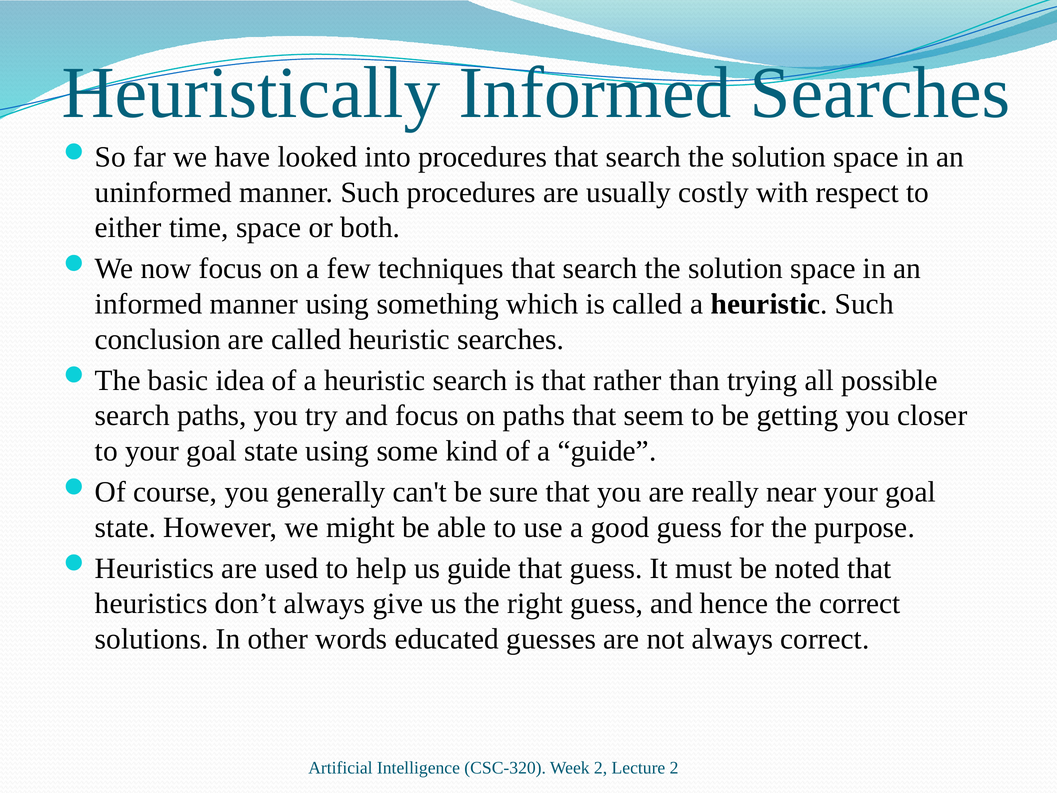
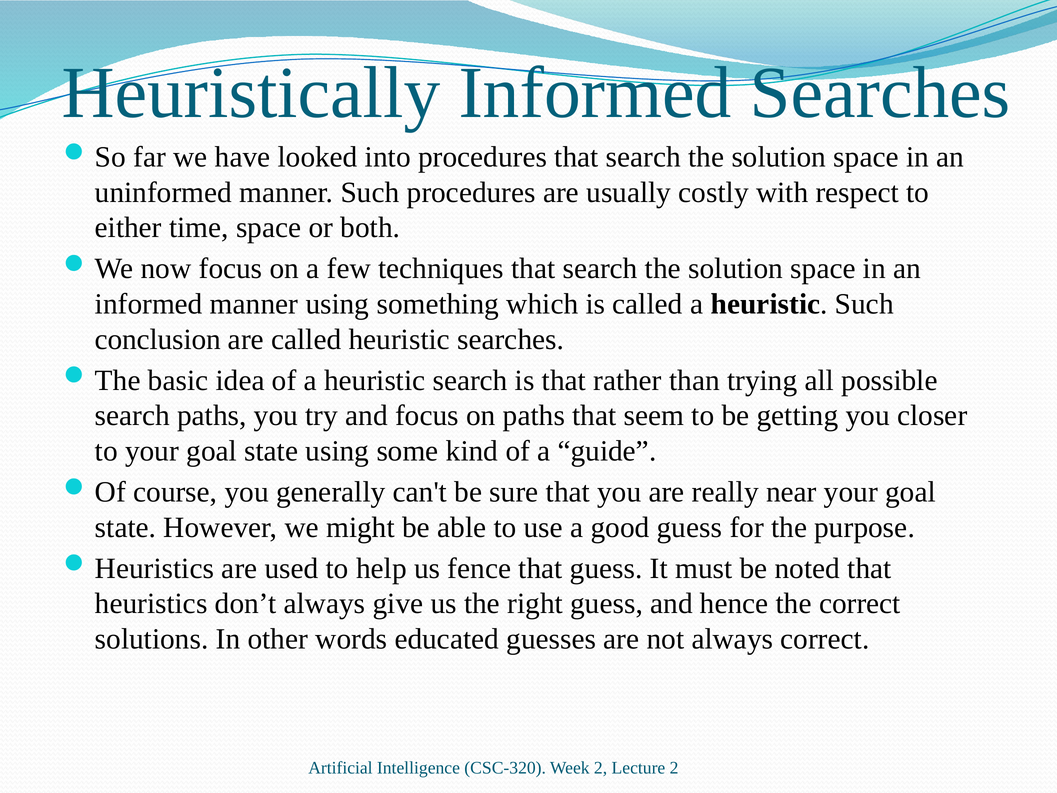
us guide: guide -> fence
